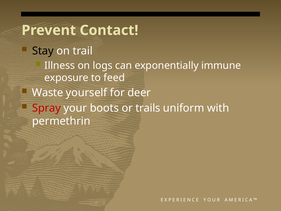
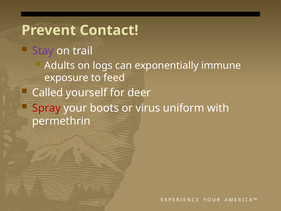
Stay colour: black -> purple
Illness: Illness -> Adults
Waste: Waste -> Called
trails: trails -> virus
